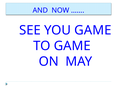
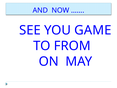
TO GAME: GAME -> FROM
